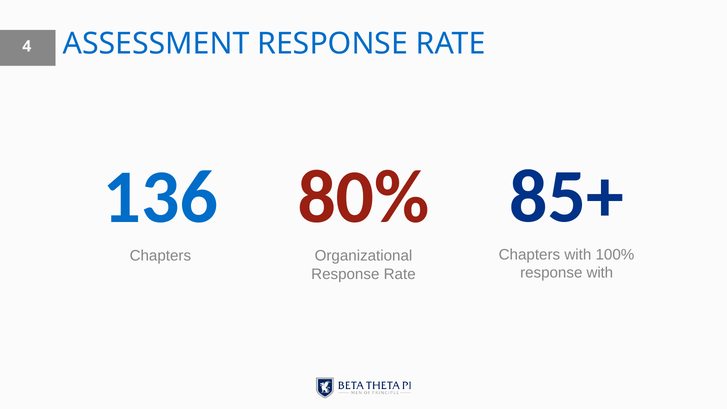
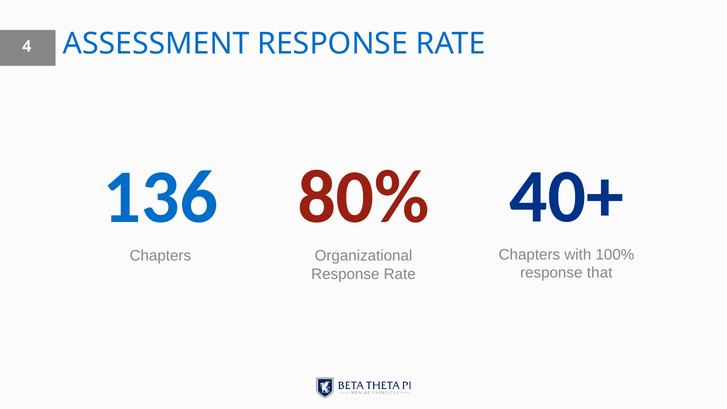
85+: 85+ -> 40+
response with: with -> that
